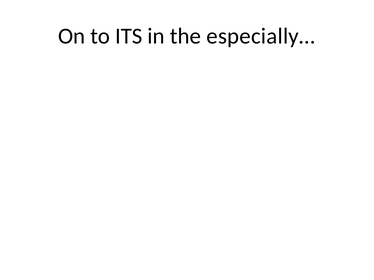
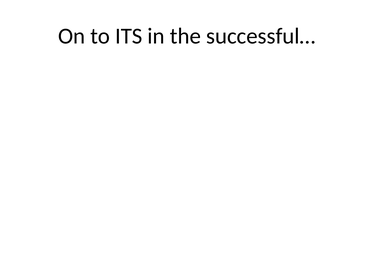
especially…: especially… -> successful…
